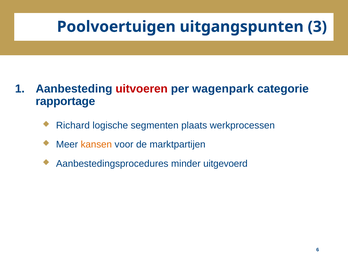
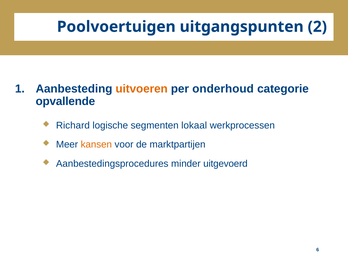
3: 3 -> 2
uitvoeren colour: red -> orange
wagenpark: wagenpark -> onderhoud
rapportage: rapportage -> opvallende
plaats: plaats -> lokaal
